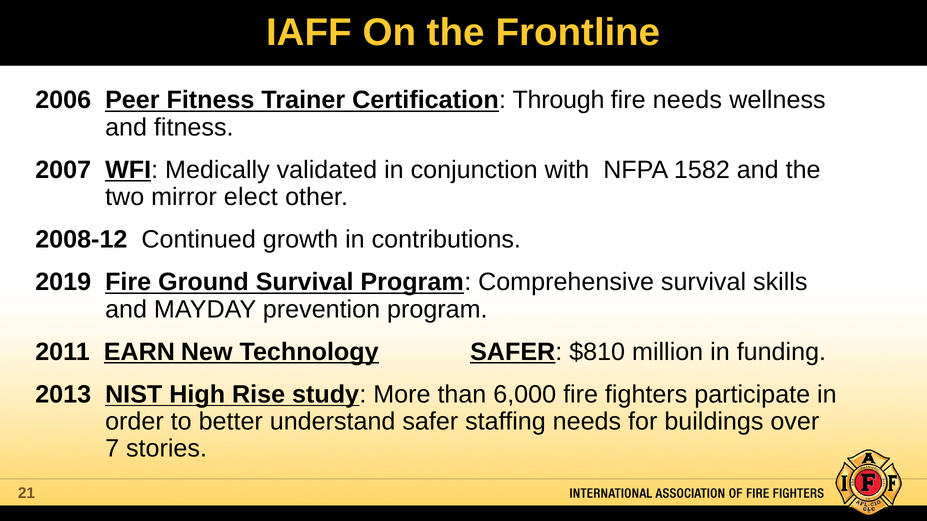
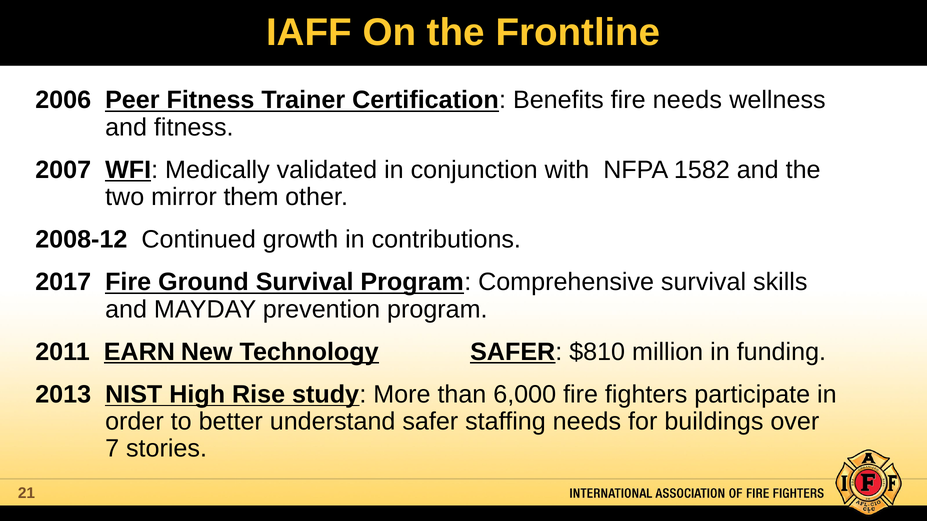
Through: Through -> Benefits
elect: elect -> them
2019: 2019 -> 2017
